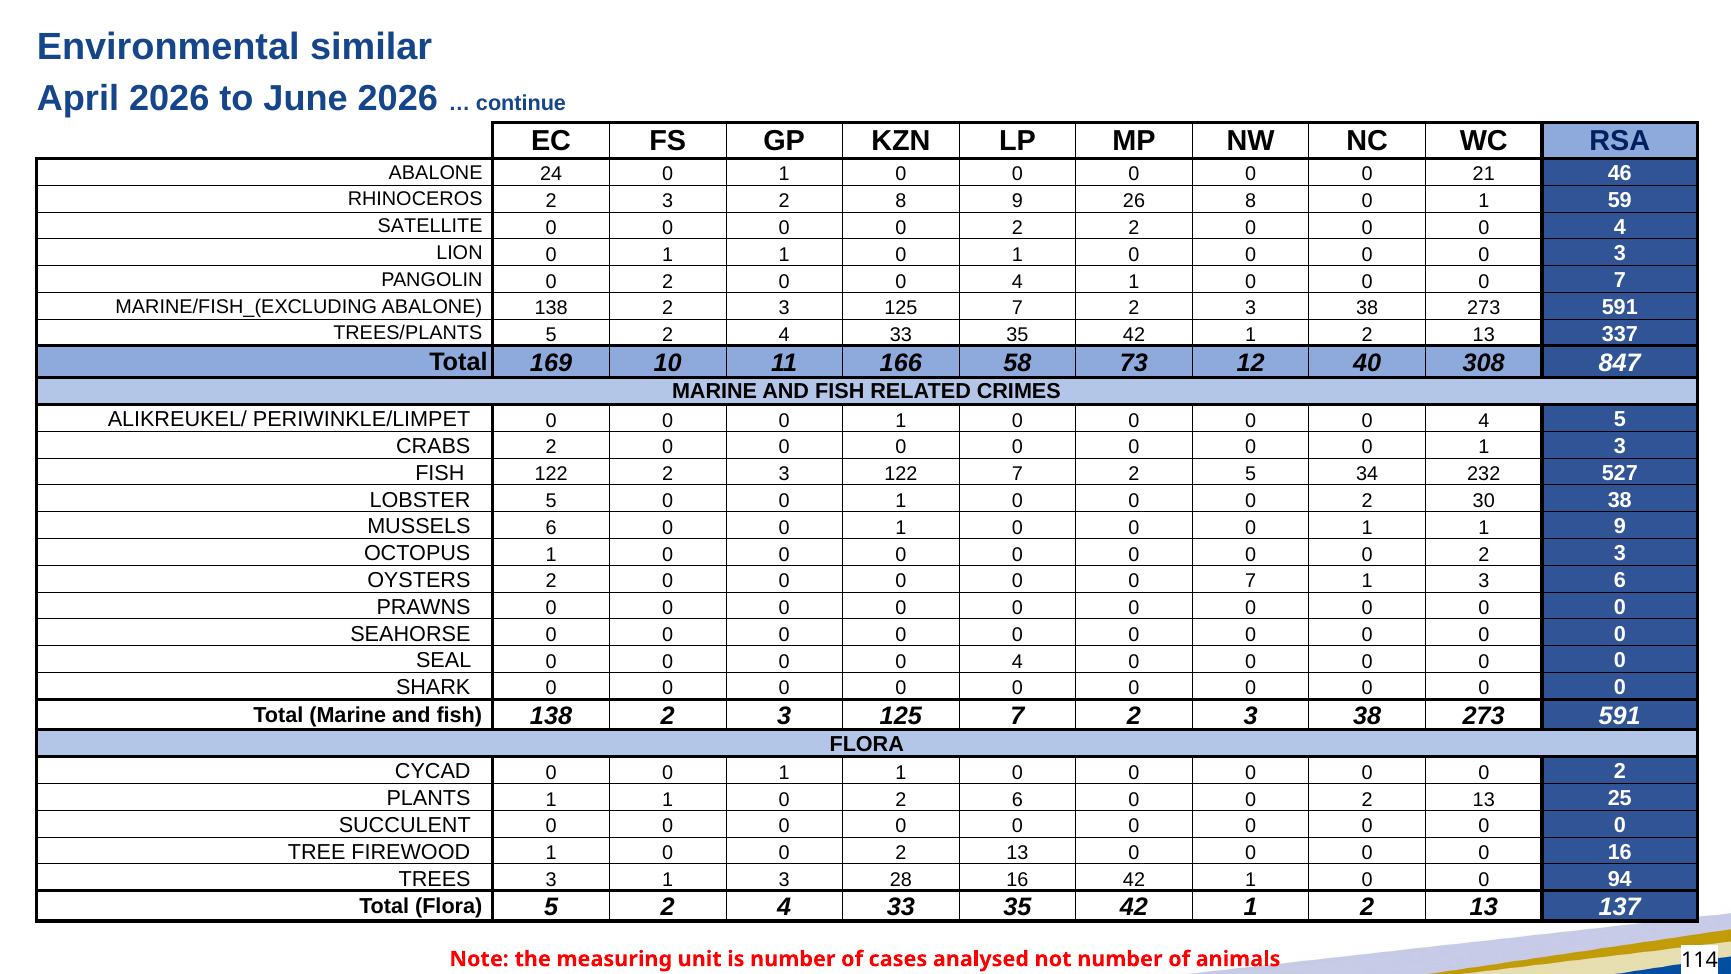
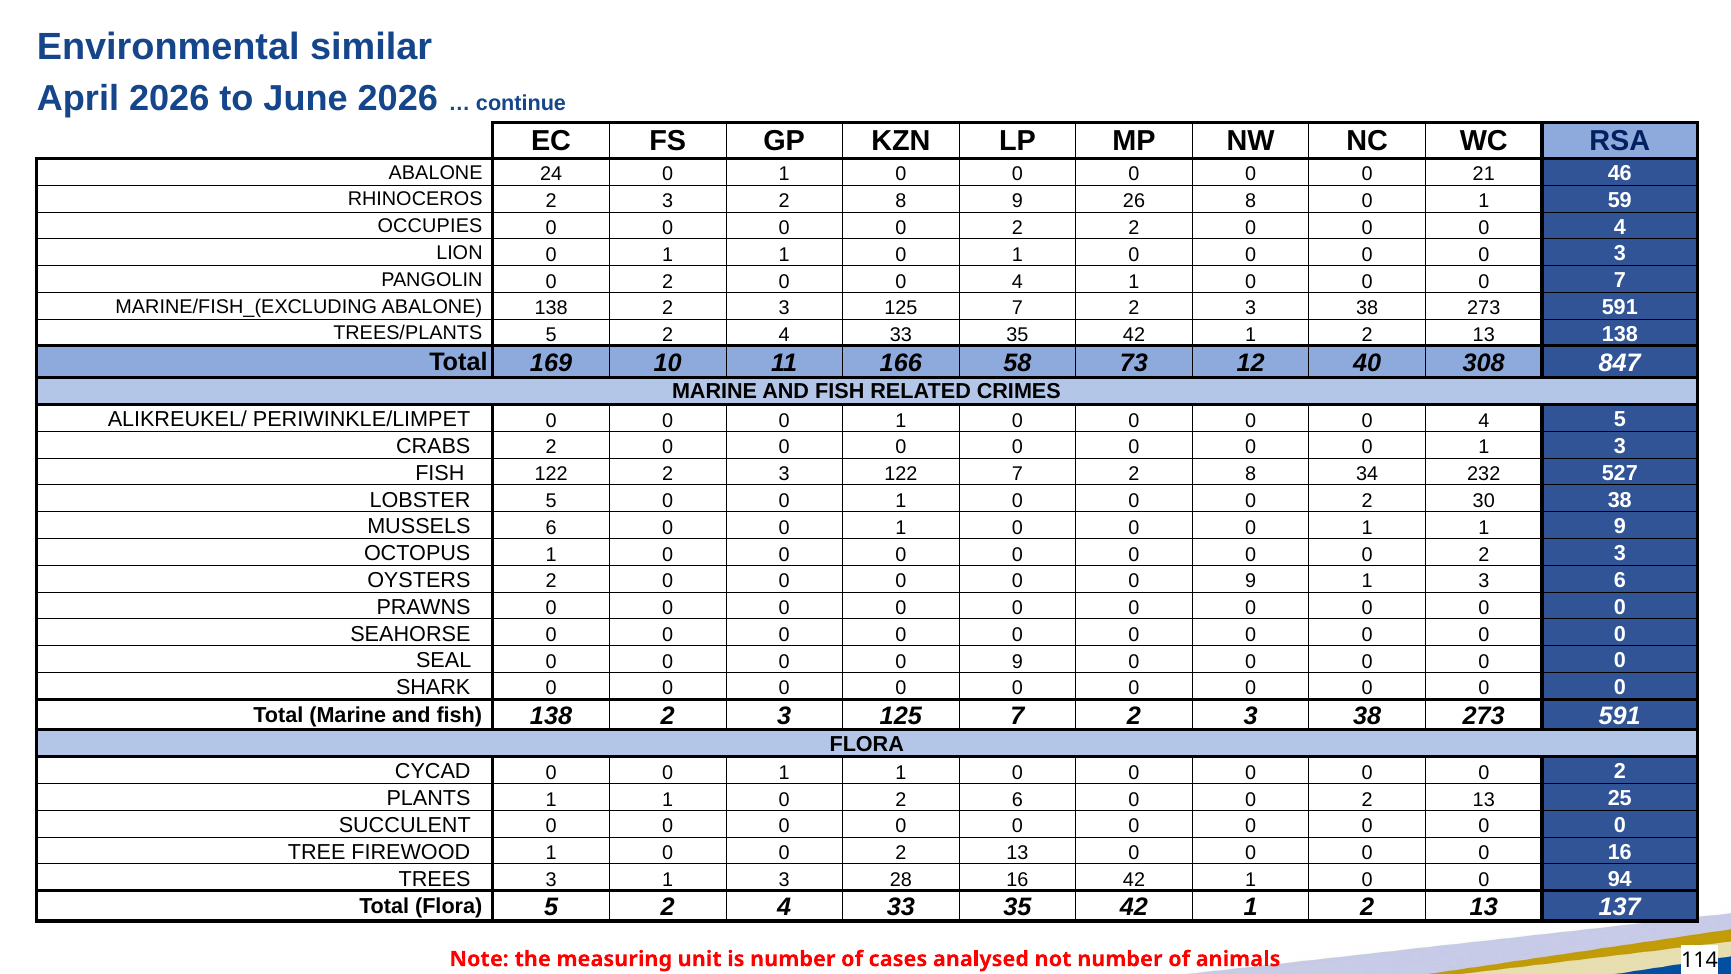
SATELLITE: SATELLITE -> OCCUPIES
13 337: 337 -> 138
7 2 5: 5 -> 8
7 at (1251, 581): 7 -> 9
4 at (1017, 661): 4 -> 9
